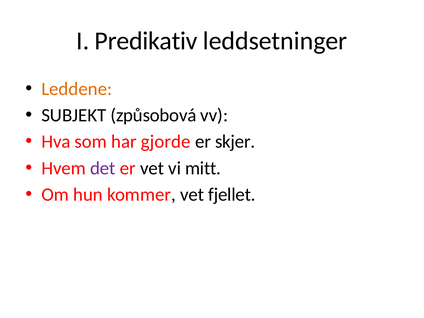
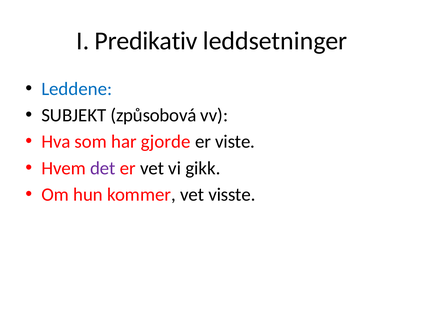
Leddene colour: orange -> blue
skjer: skjer -> viste
mitt: mitt -> gikk
fjellet: fjellet -> visste
